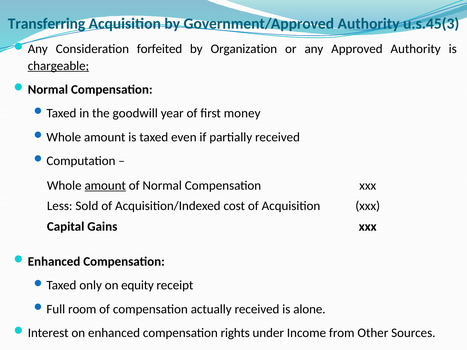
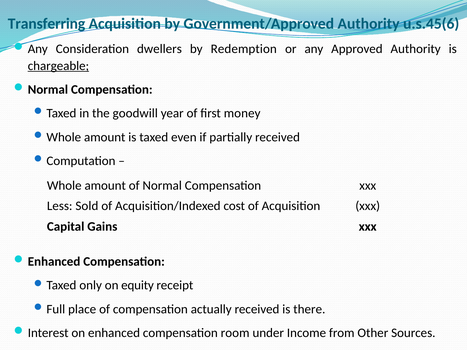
u.s.45(3: u.s.45(3 -> u.s.45(6
forfeited: forfeited -> dwellers
Organization: Organization -> Redemption
amount at (105, 186) underline: present -> none
room: room -> place
alone: alone -> there
rights: rights -> room
